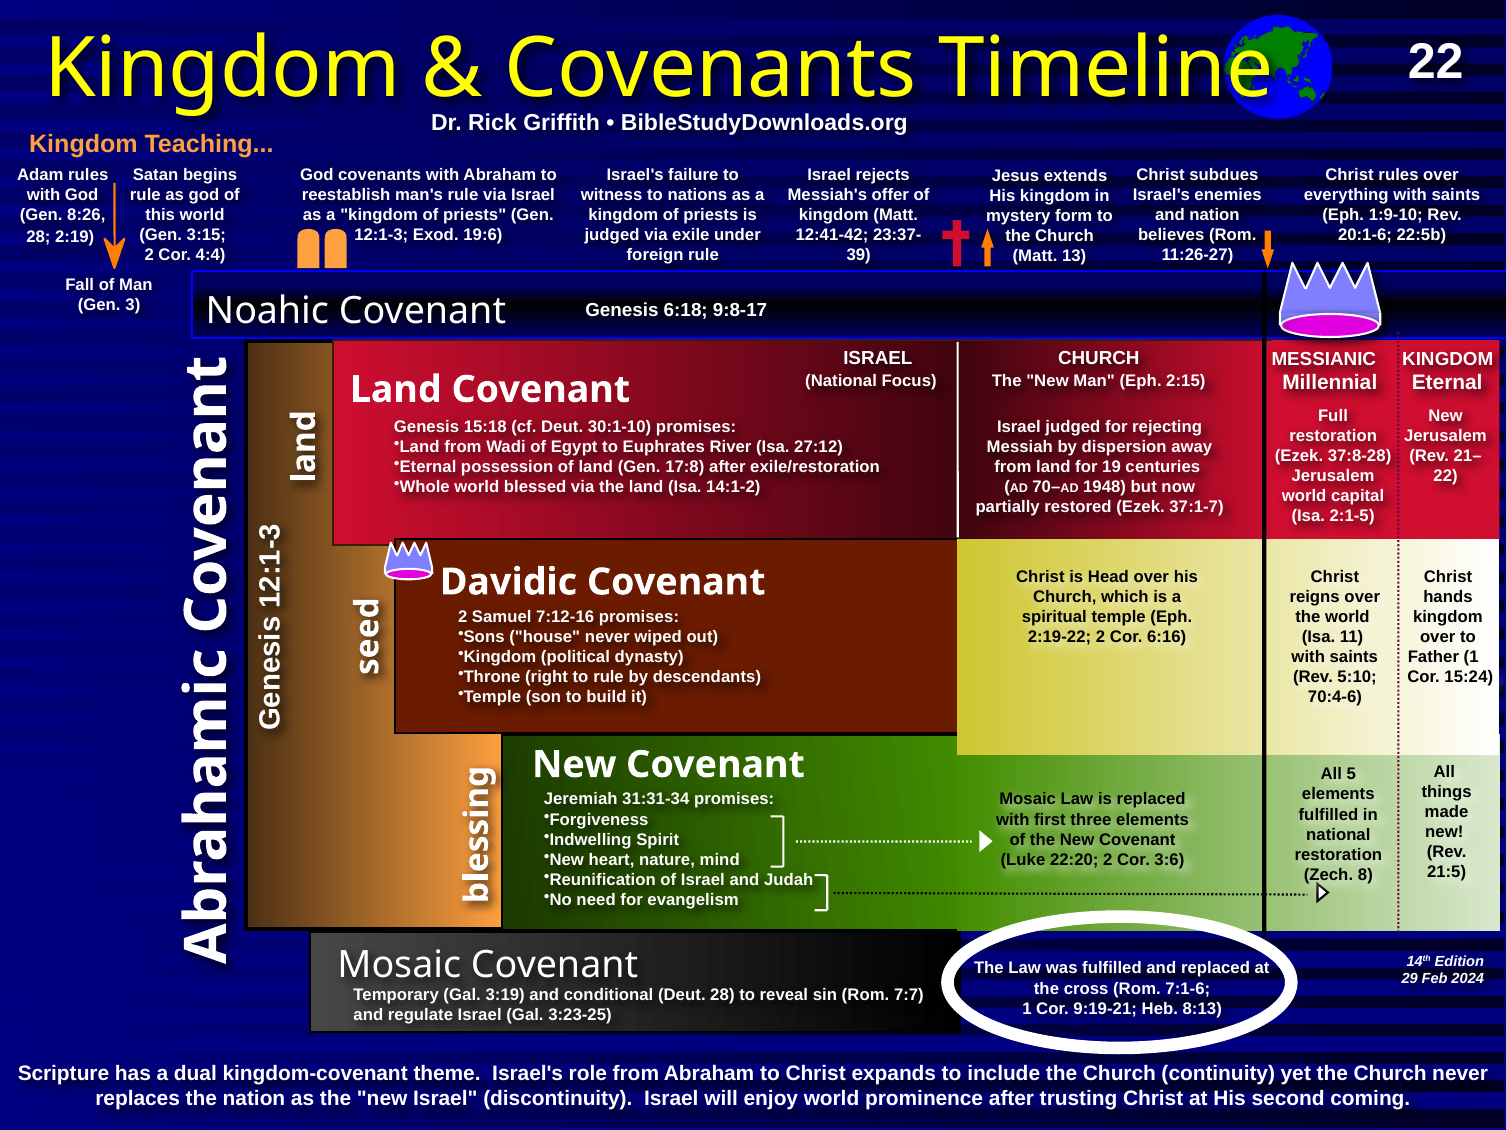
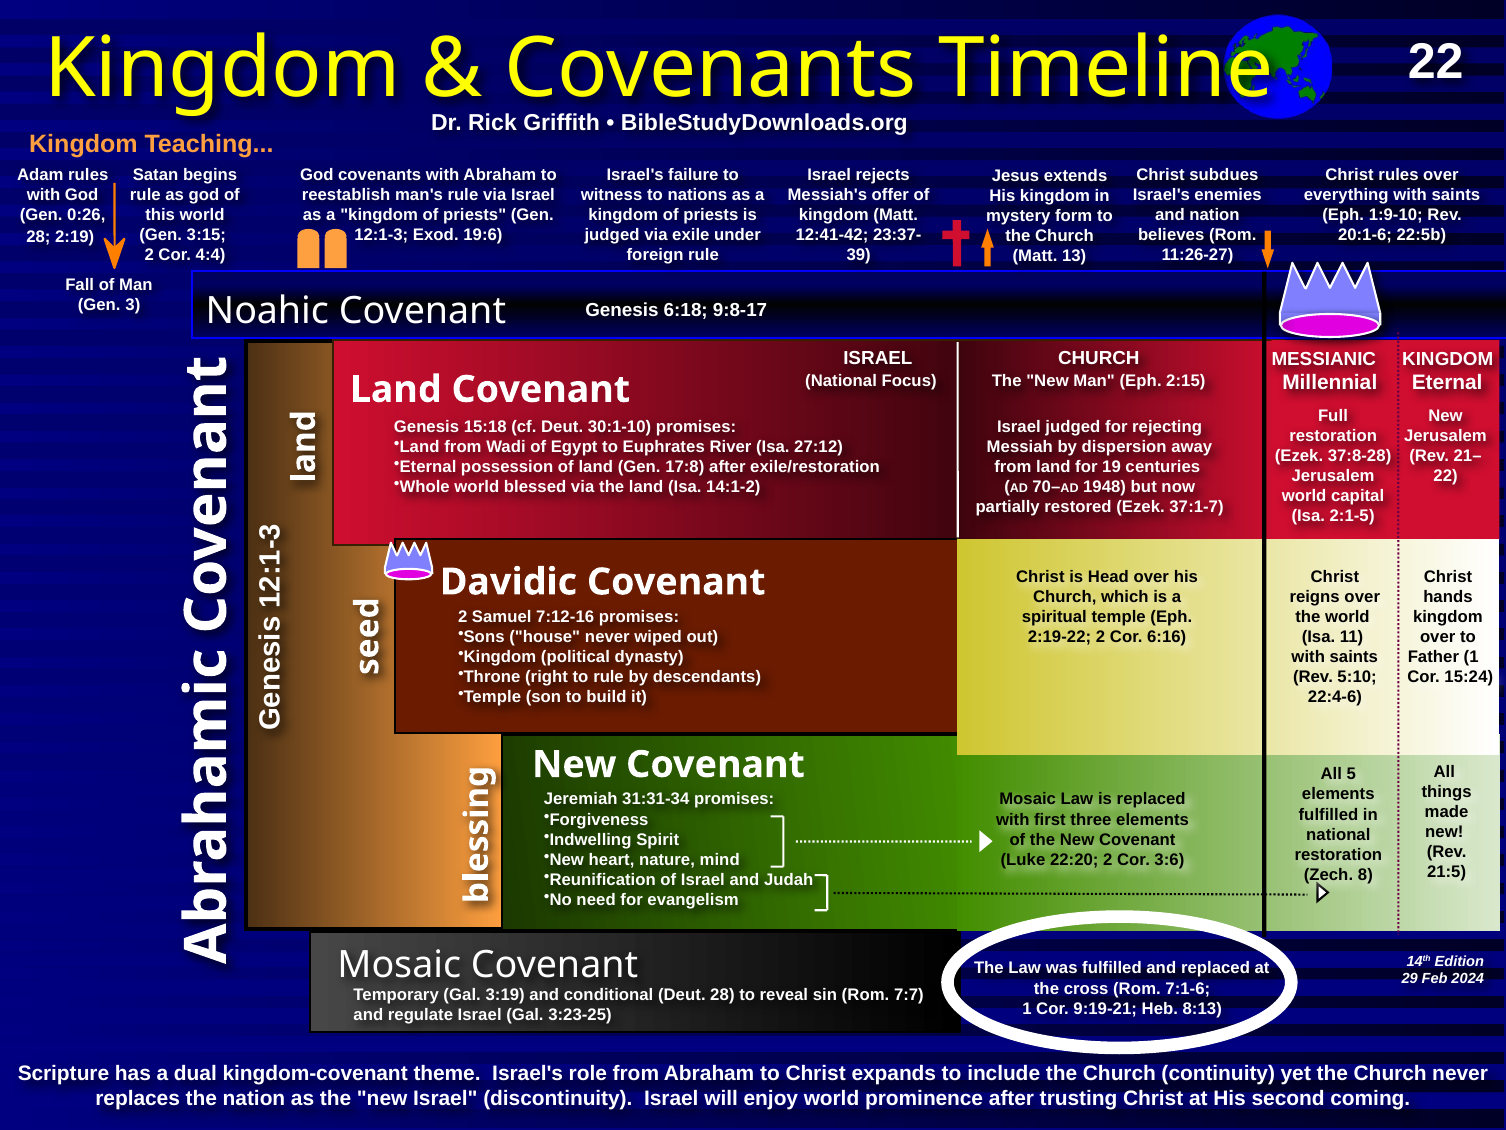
8:26: 8:26 -> 0:26
70:4-6: 70:4-6 -> 22:4-6
